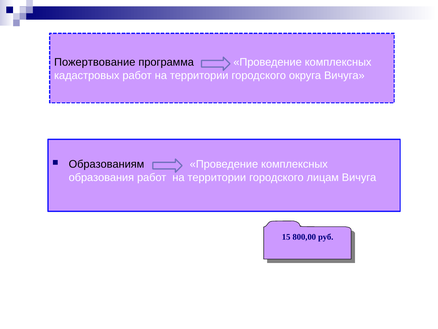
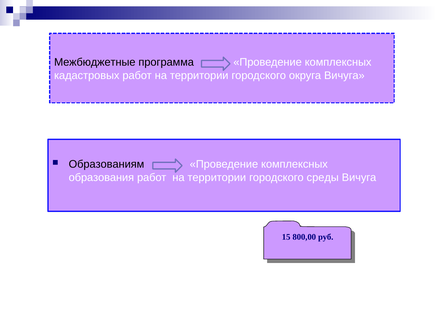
Пожертвование: Пожертвование -> Межбюджетные
лицам: лицам -> среды
